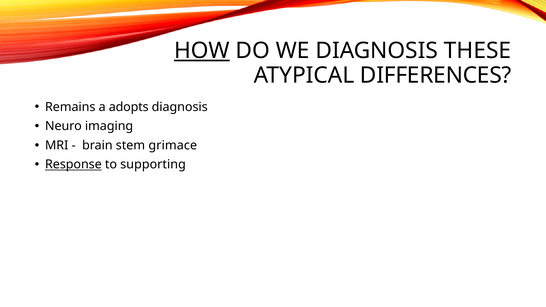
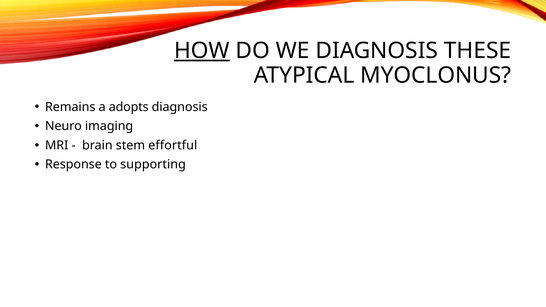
DIFFERENCES: DIFFERENCES -> MYOCLONUS
grimace: grimace -> effortful
Response underline: present -> none
